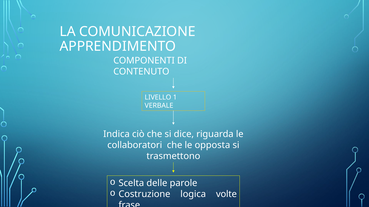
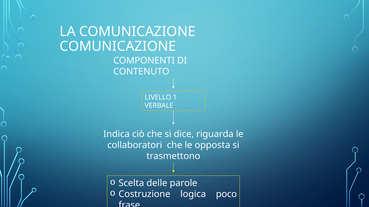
APPRENDIMENTO at (118, 47): APPRENDIMENTO -> COMUNICAZIONE
volte: volte -> poco
